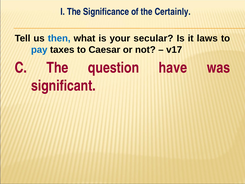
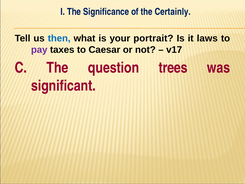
secular: secular -> portrait
pay colour: blue -> purple
have: have -> trees
